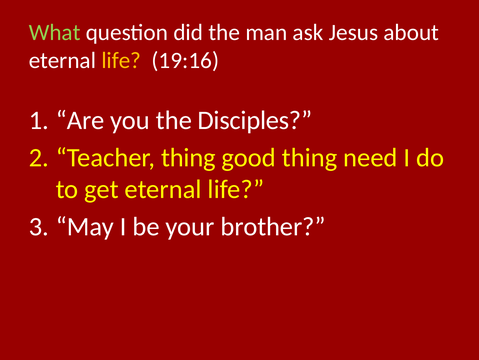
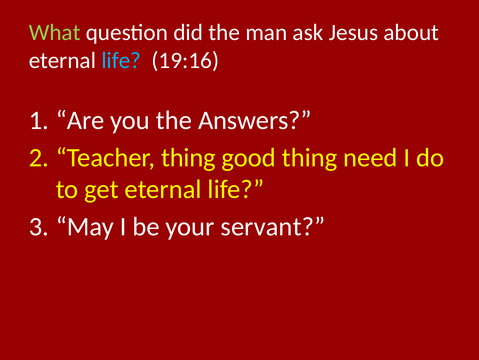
life at (121, 60) colour: yellow -> light blue
Disciples: Disciples -> Answers
brother: brother -> servant
